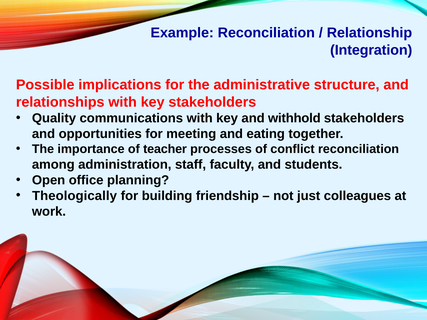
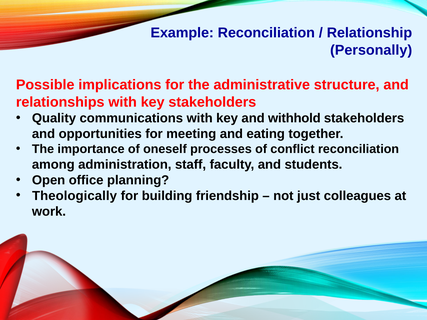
Integration: Integration -> Personally
teacher: teacher -> oneself
